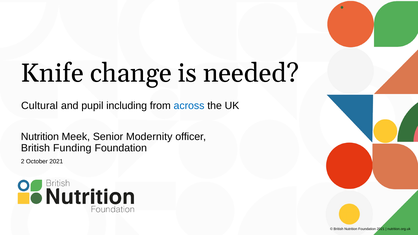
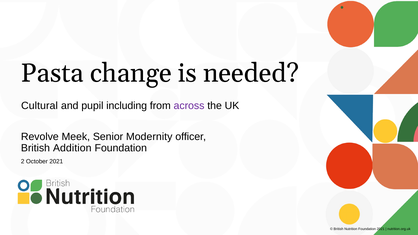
Knife: Knife -> Pasta
across colour: blue -> purple
Nutrition at (40, 137): Nutrition -> Revolve
Funding: Funding -> Addition
